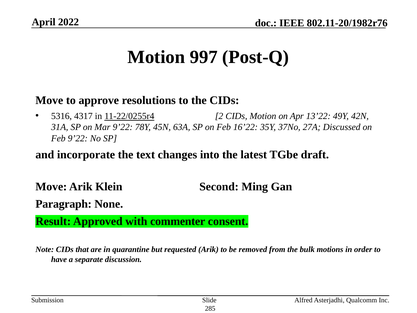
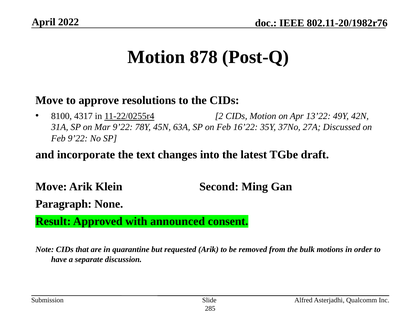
997: 997 -> 878
5316: 5316 -> 8100
commenter: commenter -> announced
